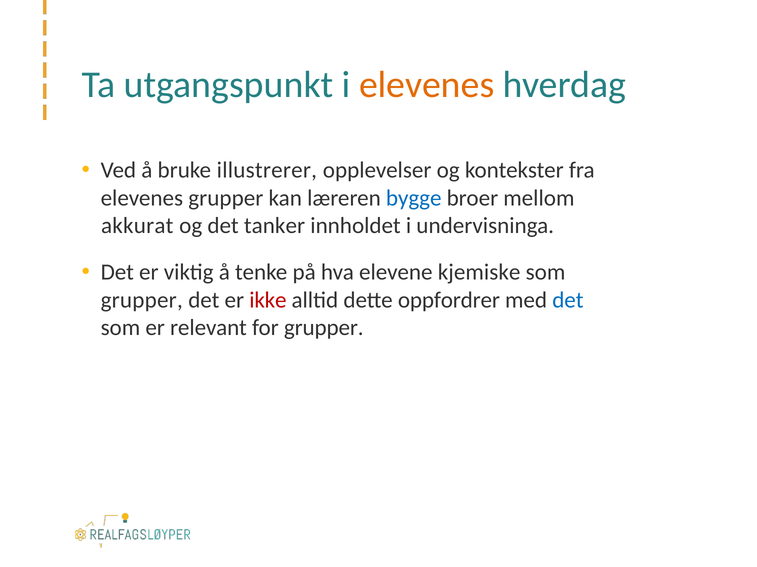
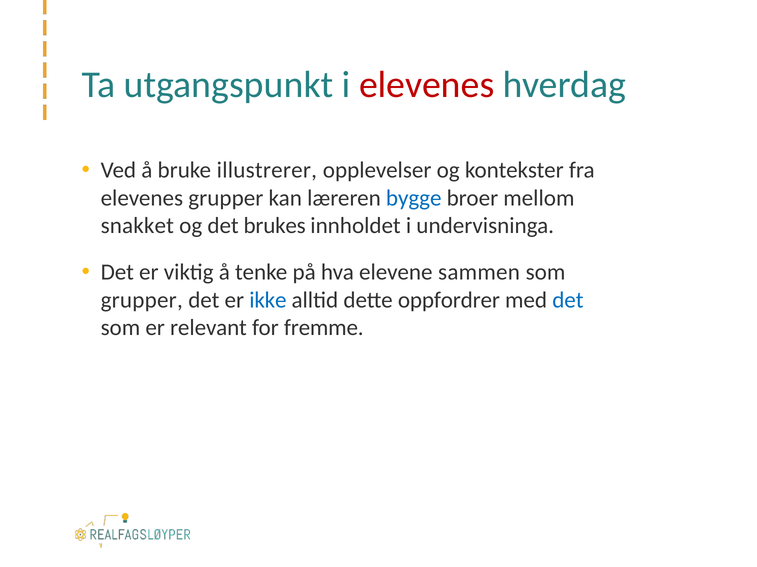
elevenes at (427, 85) colour: orange -> red
akkurat: akkurat -> snakket
tanker: tanker -> brukes
kjemiske: kjemiske -> sammen
ikke colour: red -> blue
for grupper: grupper -> fremme
